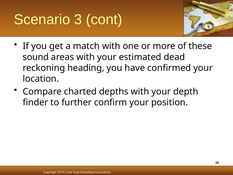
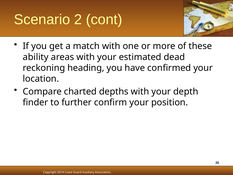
3: 3 -> 2
sound: sound -> ability
